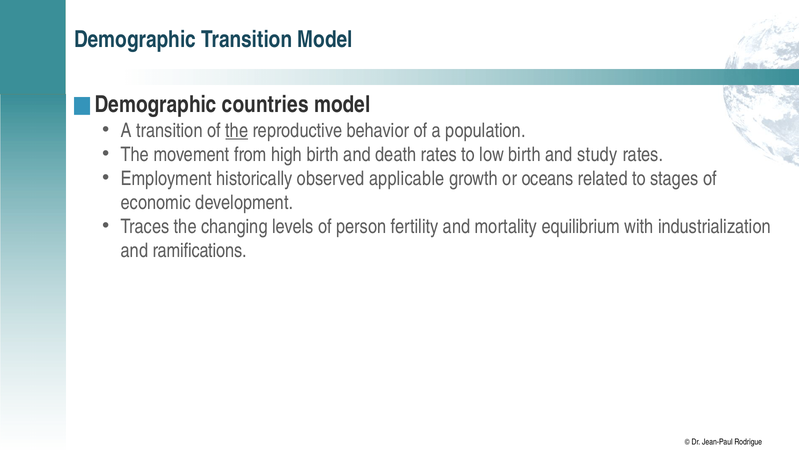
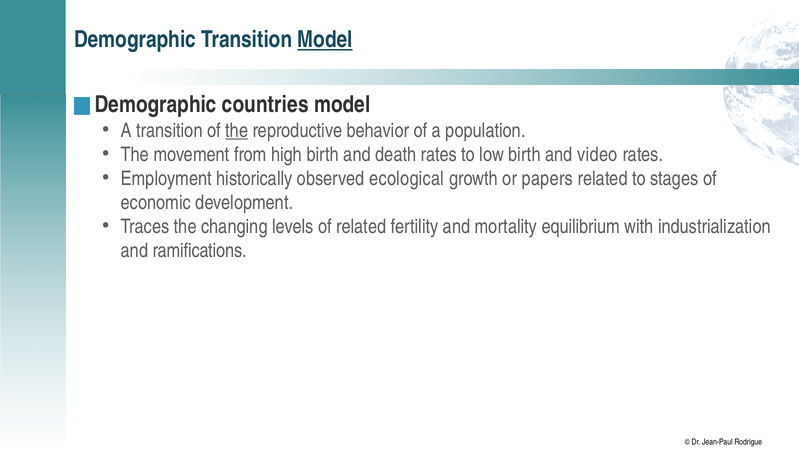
Model at (325, 40) underline: none -> present
study: study -> video
applicable: applicable -> ecological
oceans: oceans -> papers
of person: person -> related
